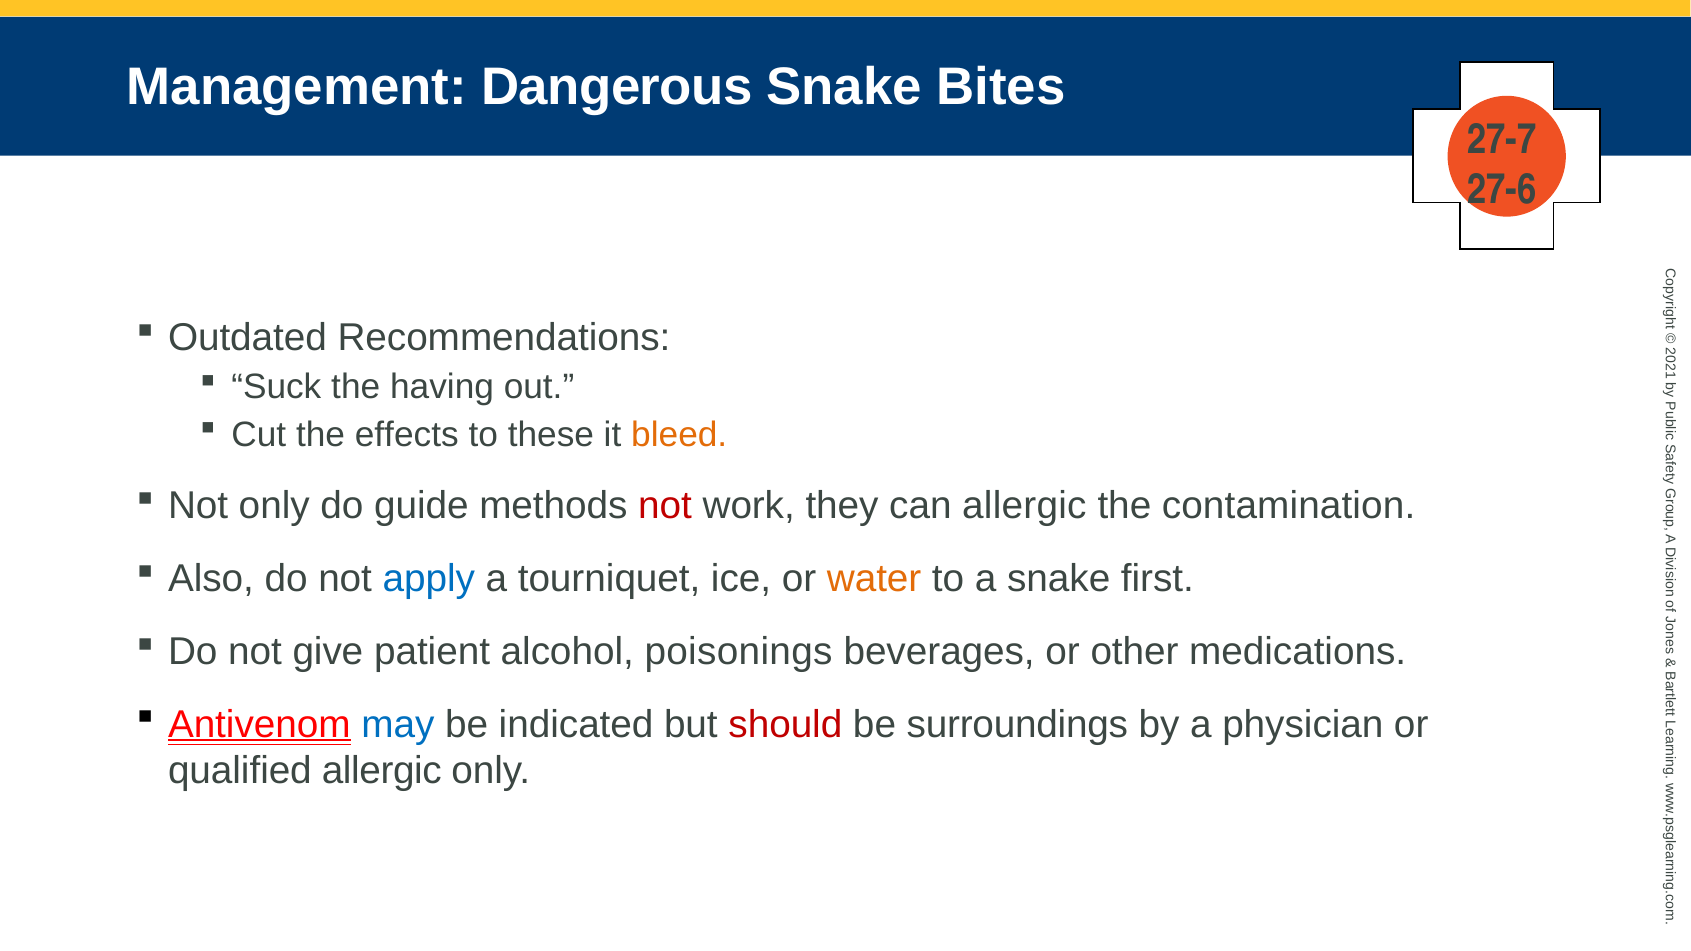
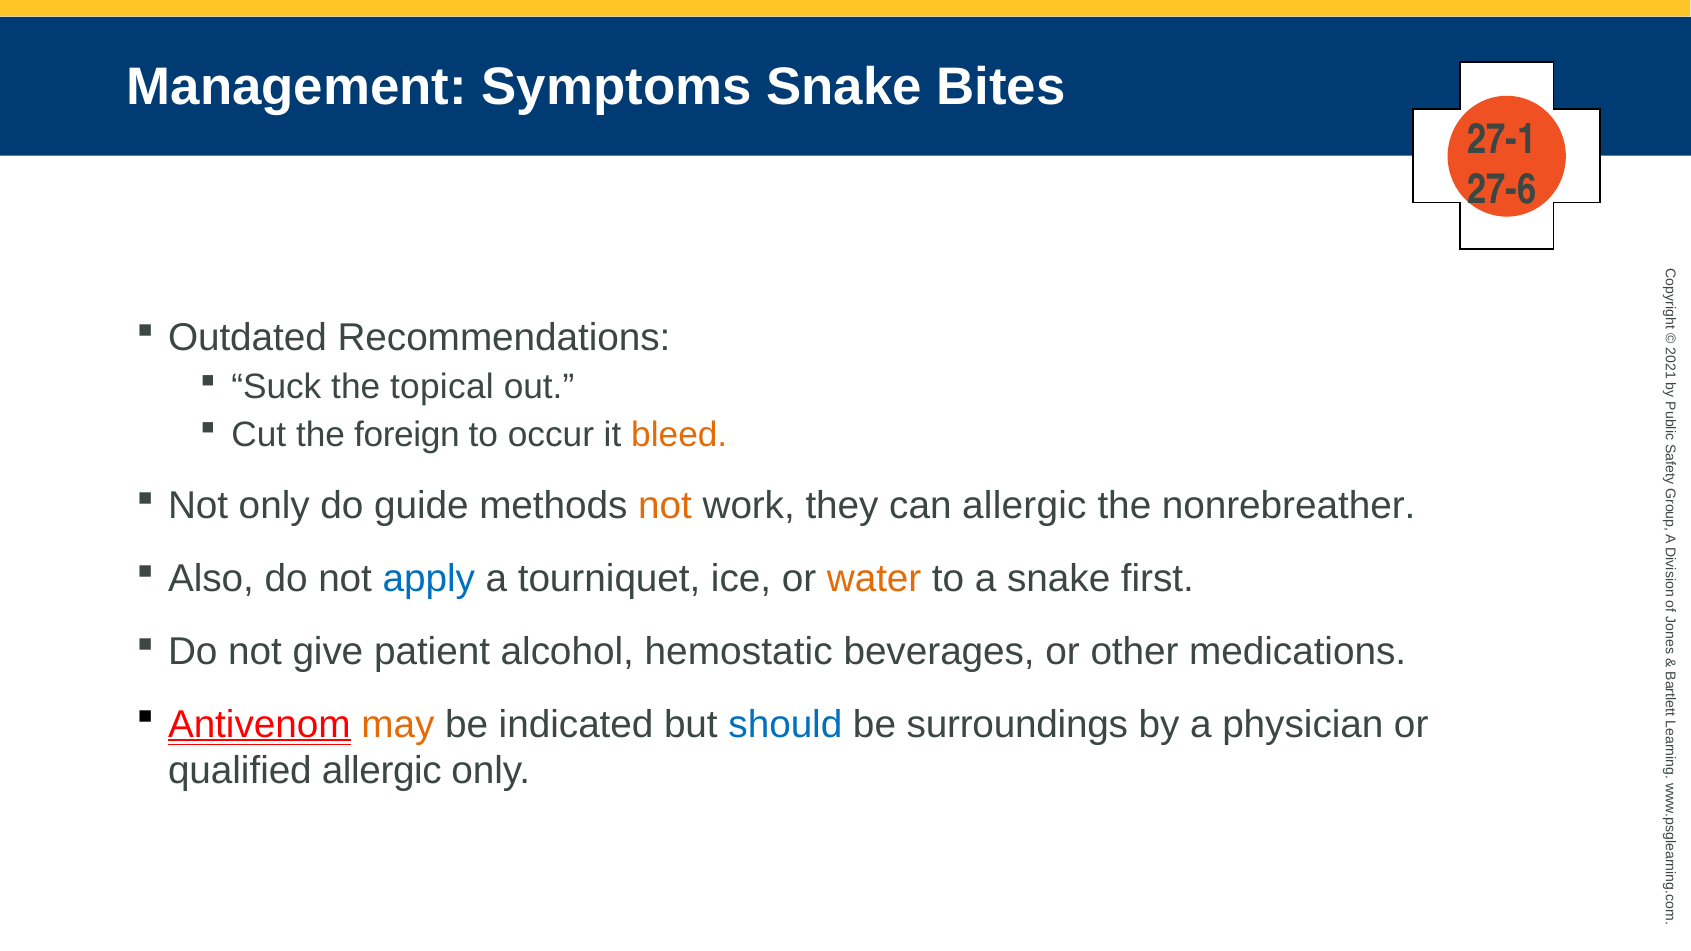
Dangerous: Dangerous -> Symptoms
27-7: 27-7 -> 27-1
having: having -> topical
effects: effects -> foreign
these: these -> occur
not at (665, 506) colour: red -> orange
contamination: contamination -> nonrebreather
poisonings: poisonings -> hemostatic
may colour: blue -> orange
should colour: red -> blue
